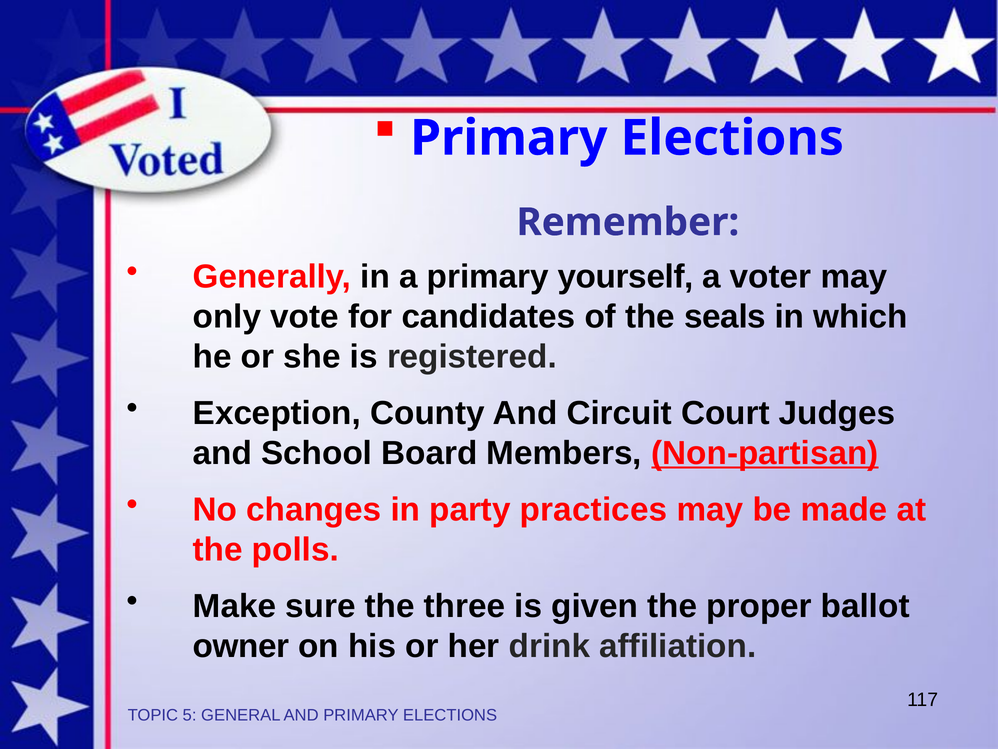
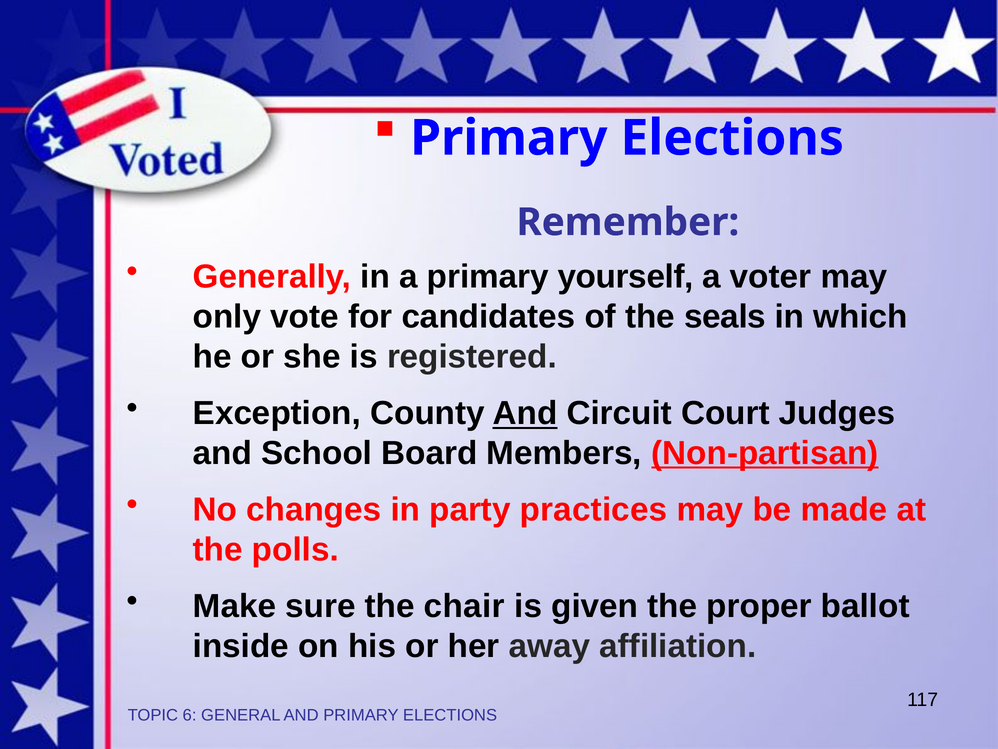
And at (525, 413) underline: none -> present
three: three -> chair
owner: owner -> inside
drink: drink -> away
5: 5 -> 6
